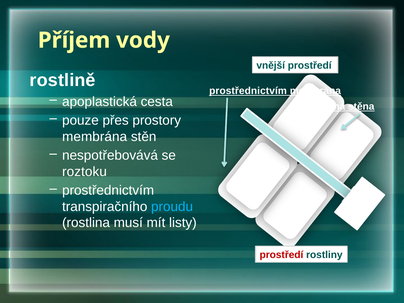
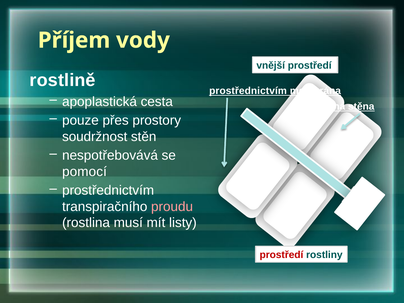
membrána at (95, 137): membrána -> soudržnost
roztoku: roztoku -> pomocí
proudu colour: light blue -> pink
